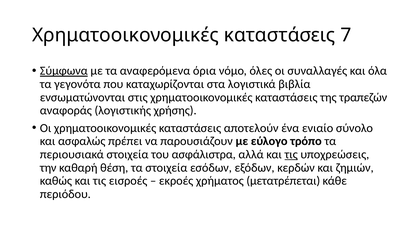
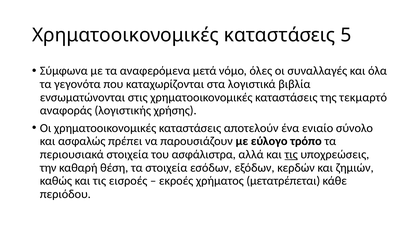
7: 7 -> 5
Σύμφωνα underline: present -> none
όρια: όρια -> μετά
τραπεζών: τραπεζών -> τεκμαρτό
